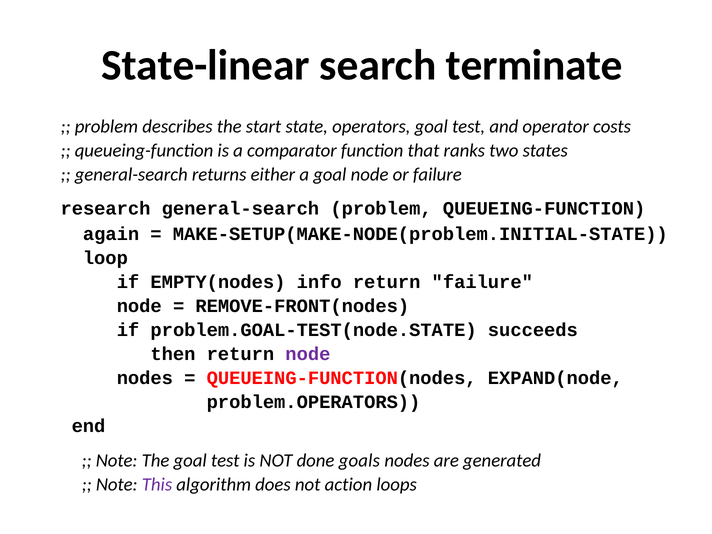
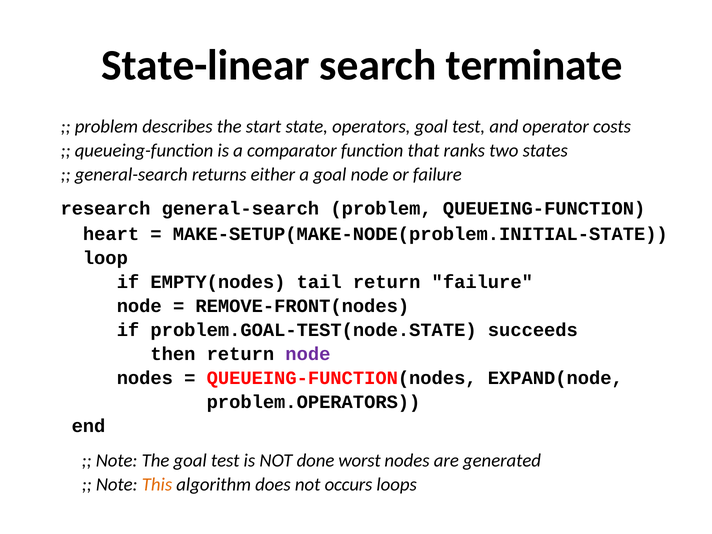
again: again -> heart
info: info -> tail
goals: goals -> worst
This colour: purple -> orange
action: action -> occurs
